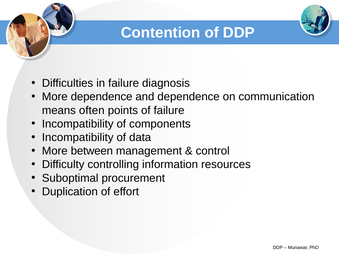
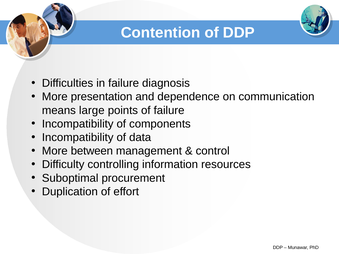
More dependence: dependence -> presentation
often: often -> large
